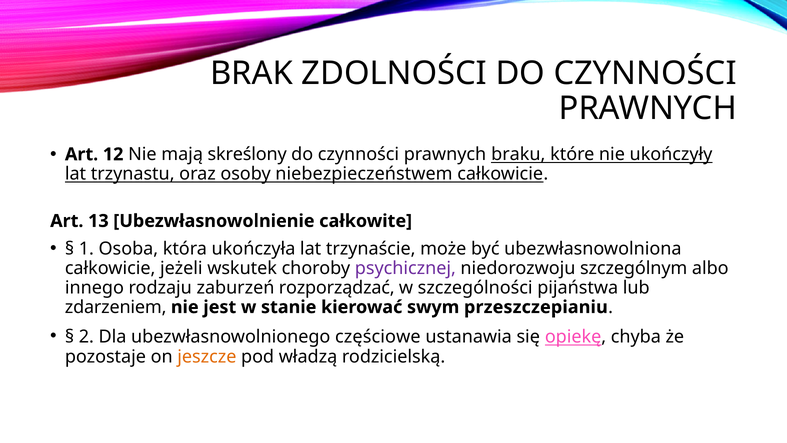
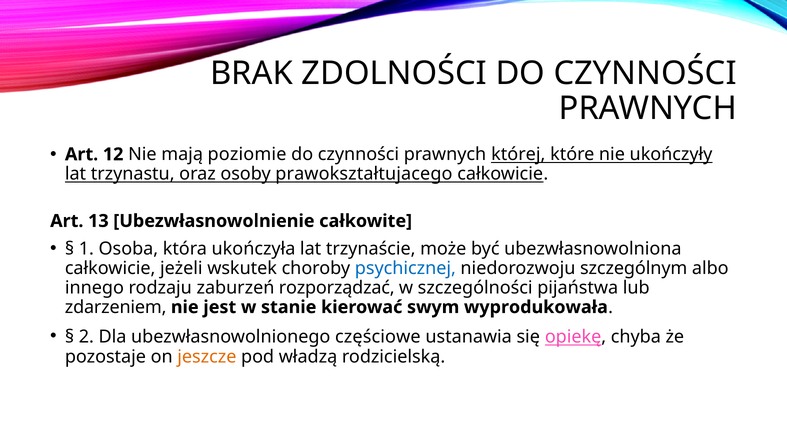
skreślony: skreślony -> poziomie
braku: braku -> której
niebezpieczeństwem: niebezpieczeństwem -> prawokształtujacego
psychicznej colour: purple -> blue
przeszczepianiu: przeszczepianiu -> wyprodukowała
